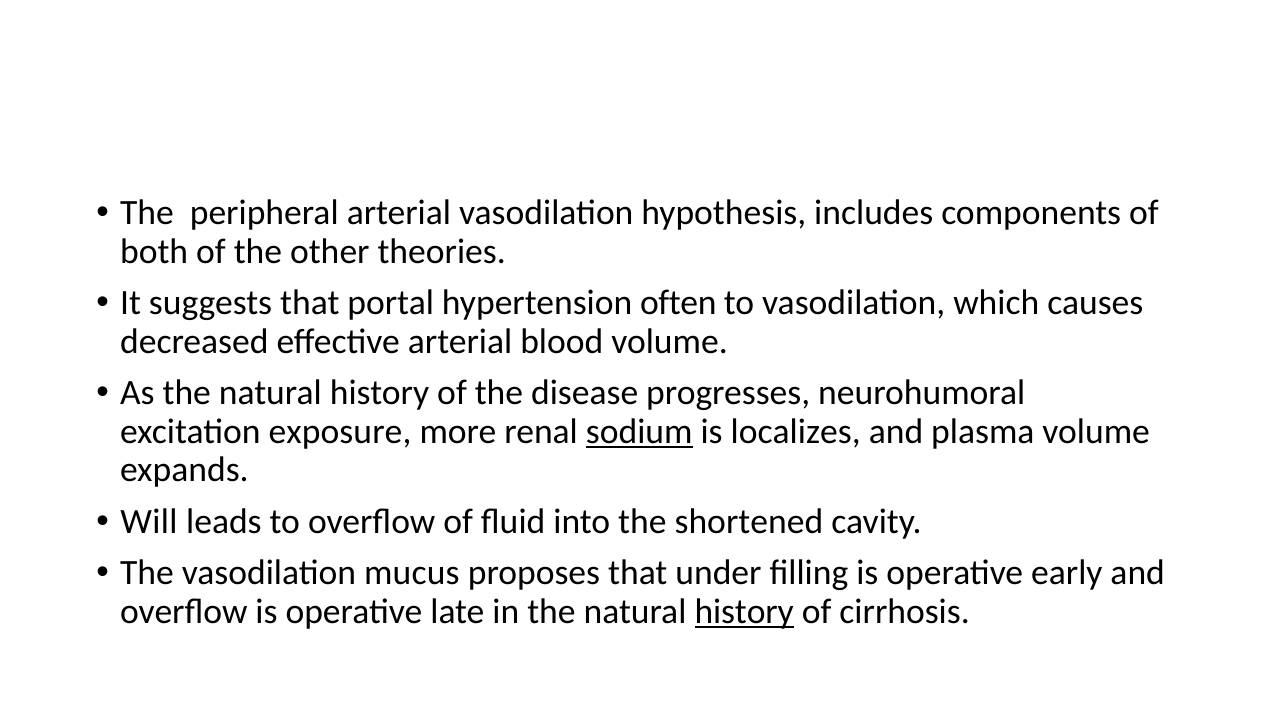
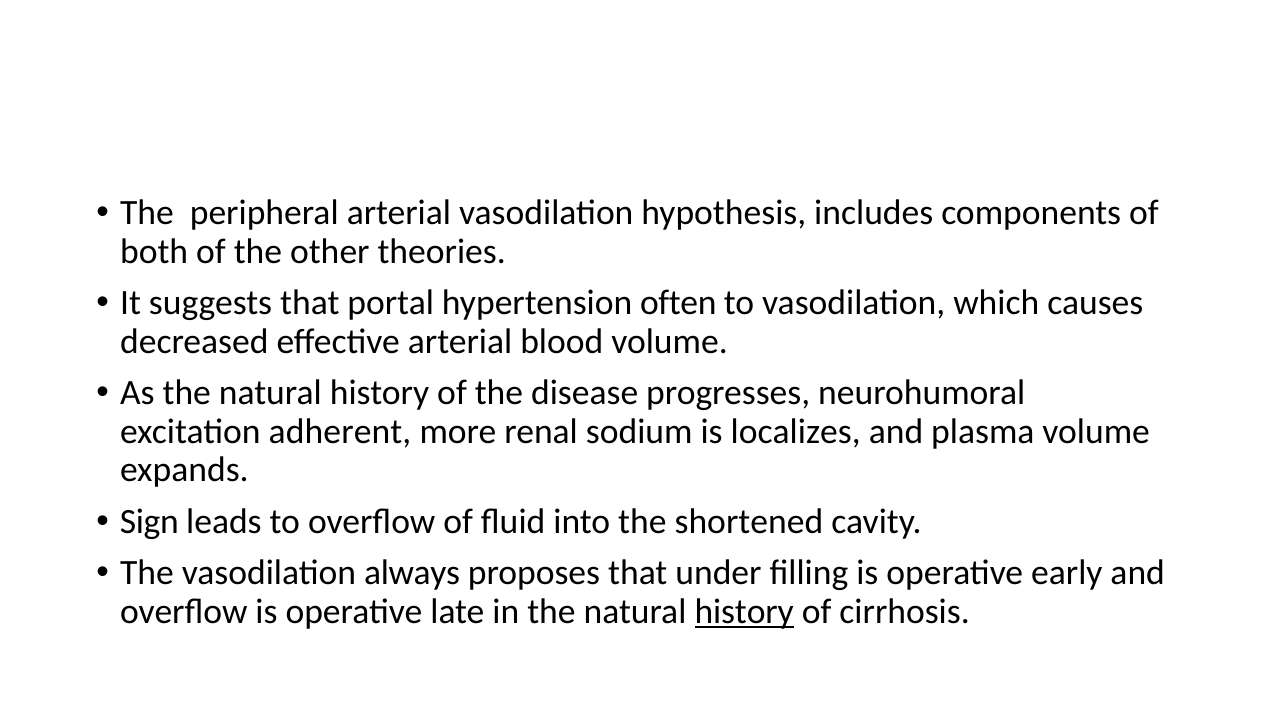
exposure: exposure -> adherent
sodium underline: present -> none
Will: Will -> Sign
mucus: mucus -> always
